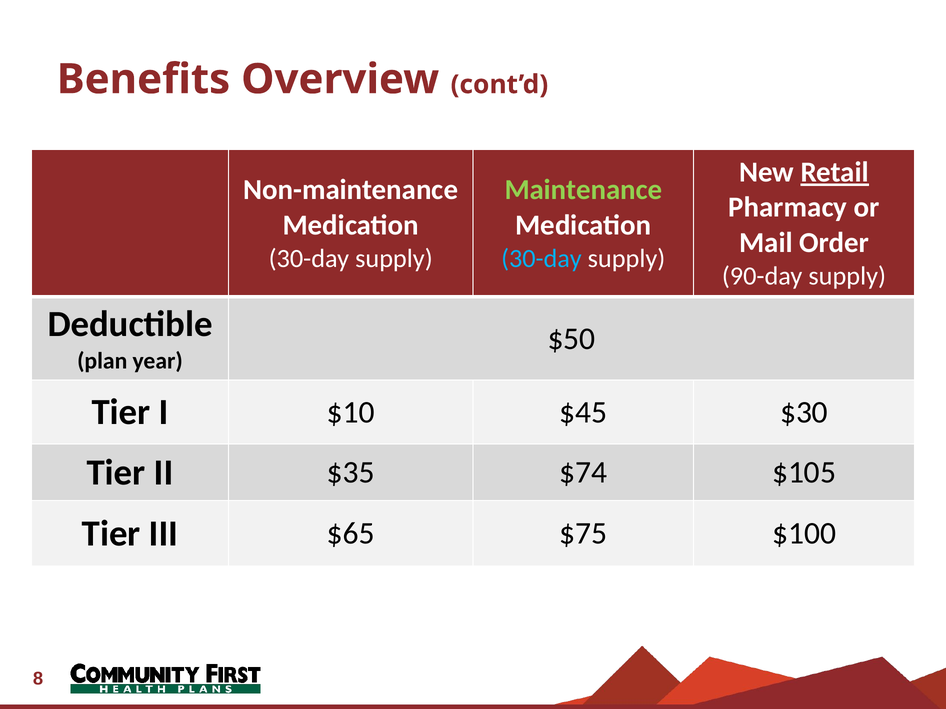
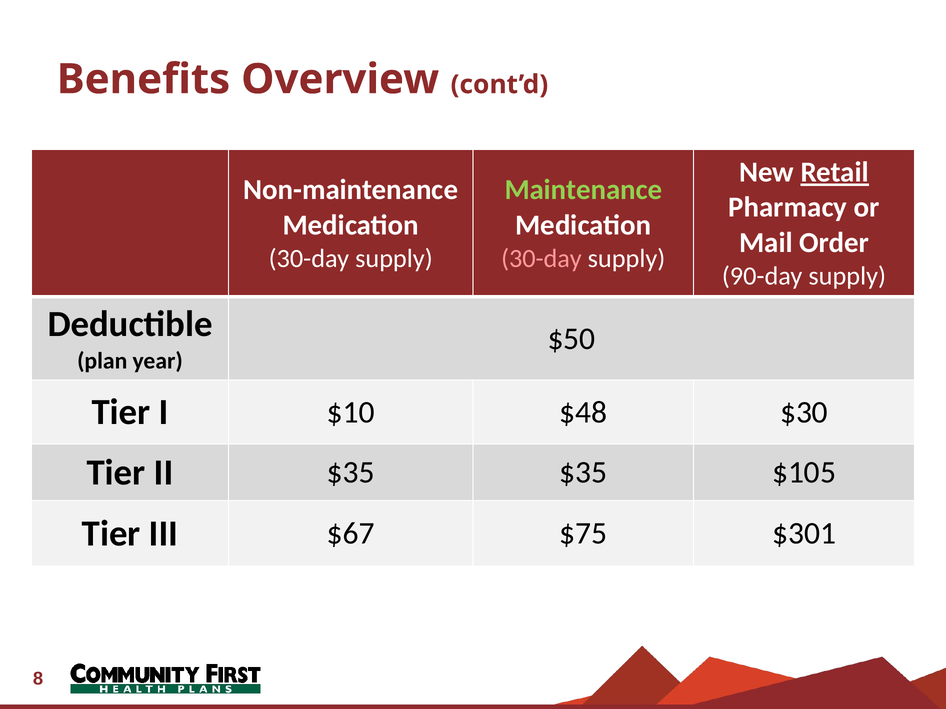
30-day at (541, 259) colour: light blue -> pink
$45: $45 -> $48
$35 $74: $74 -> $35
$65: $65 -> $67
$100: $100 -> $301
